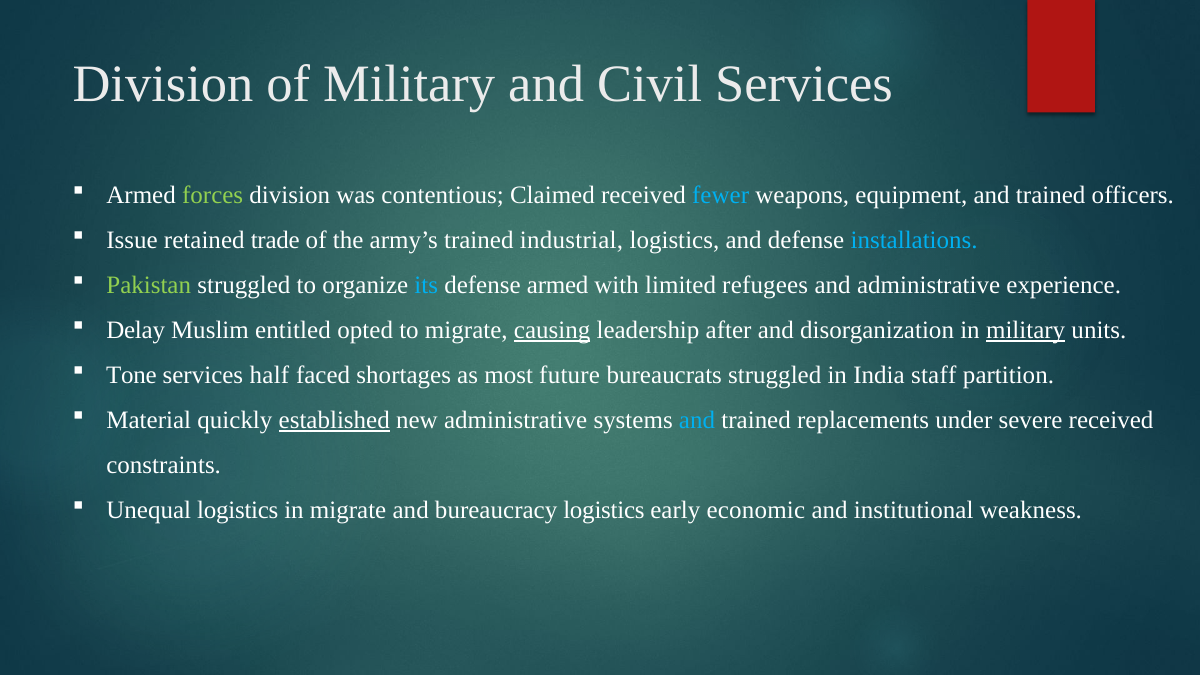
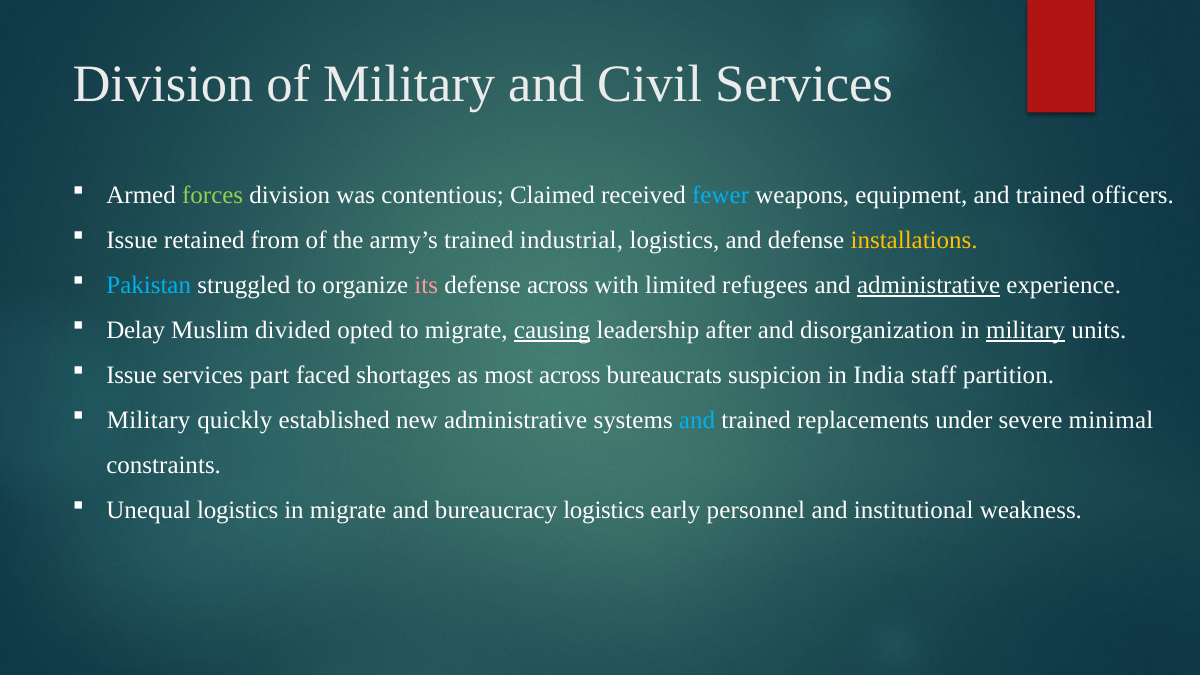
trade: trade -> from
installations colour: light blue -> yellow
Pakistan colour: light green -> light blue
its colour: light blue -> pink
defense armed: armed -> across
administrative at (929, 285) underline: none -> present
entitled: entitled -> divided
Tone at (131, 375): Tone -> Issue
half: half -> part
most future: future -> across
bureaucrats struggled: struggled -> suspicion
Material at (149, 420): Material -> Military
established underline: present -> none
severe received: received -> minimal
economic: economic -> personnel
